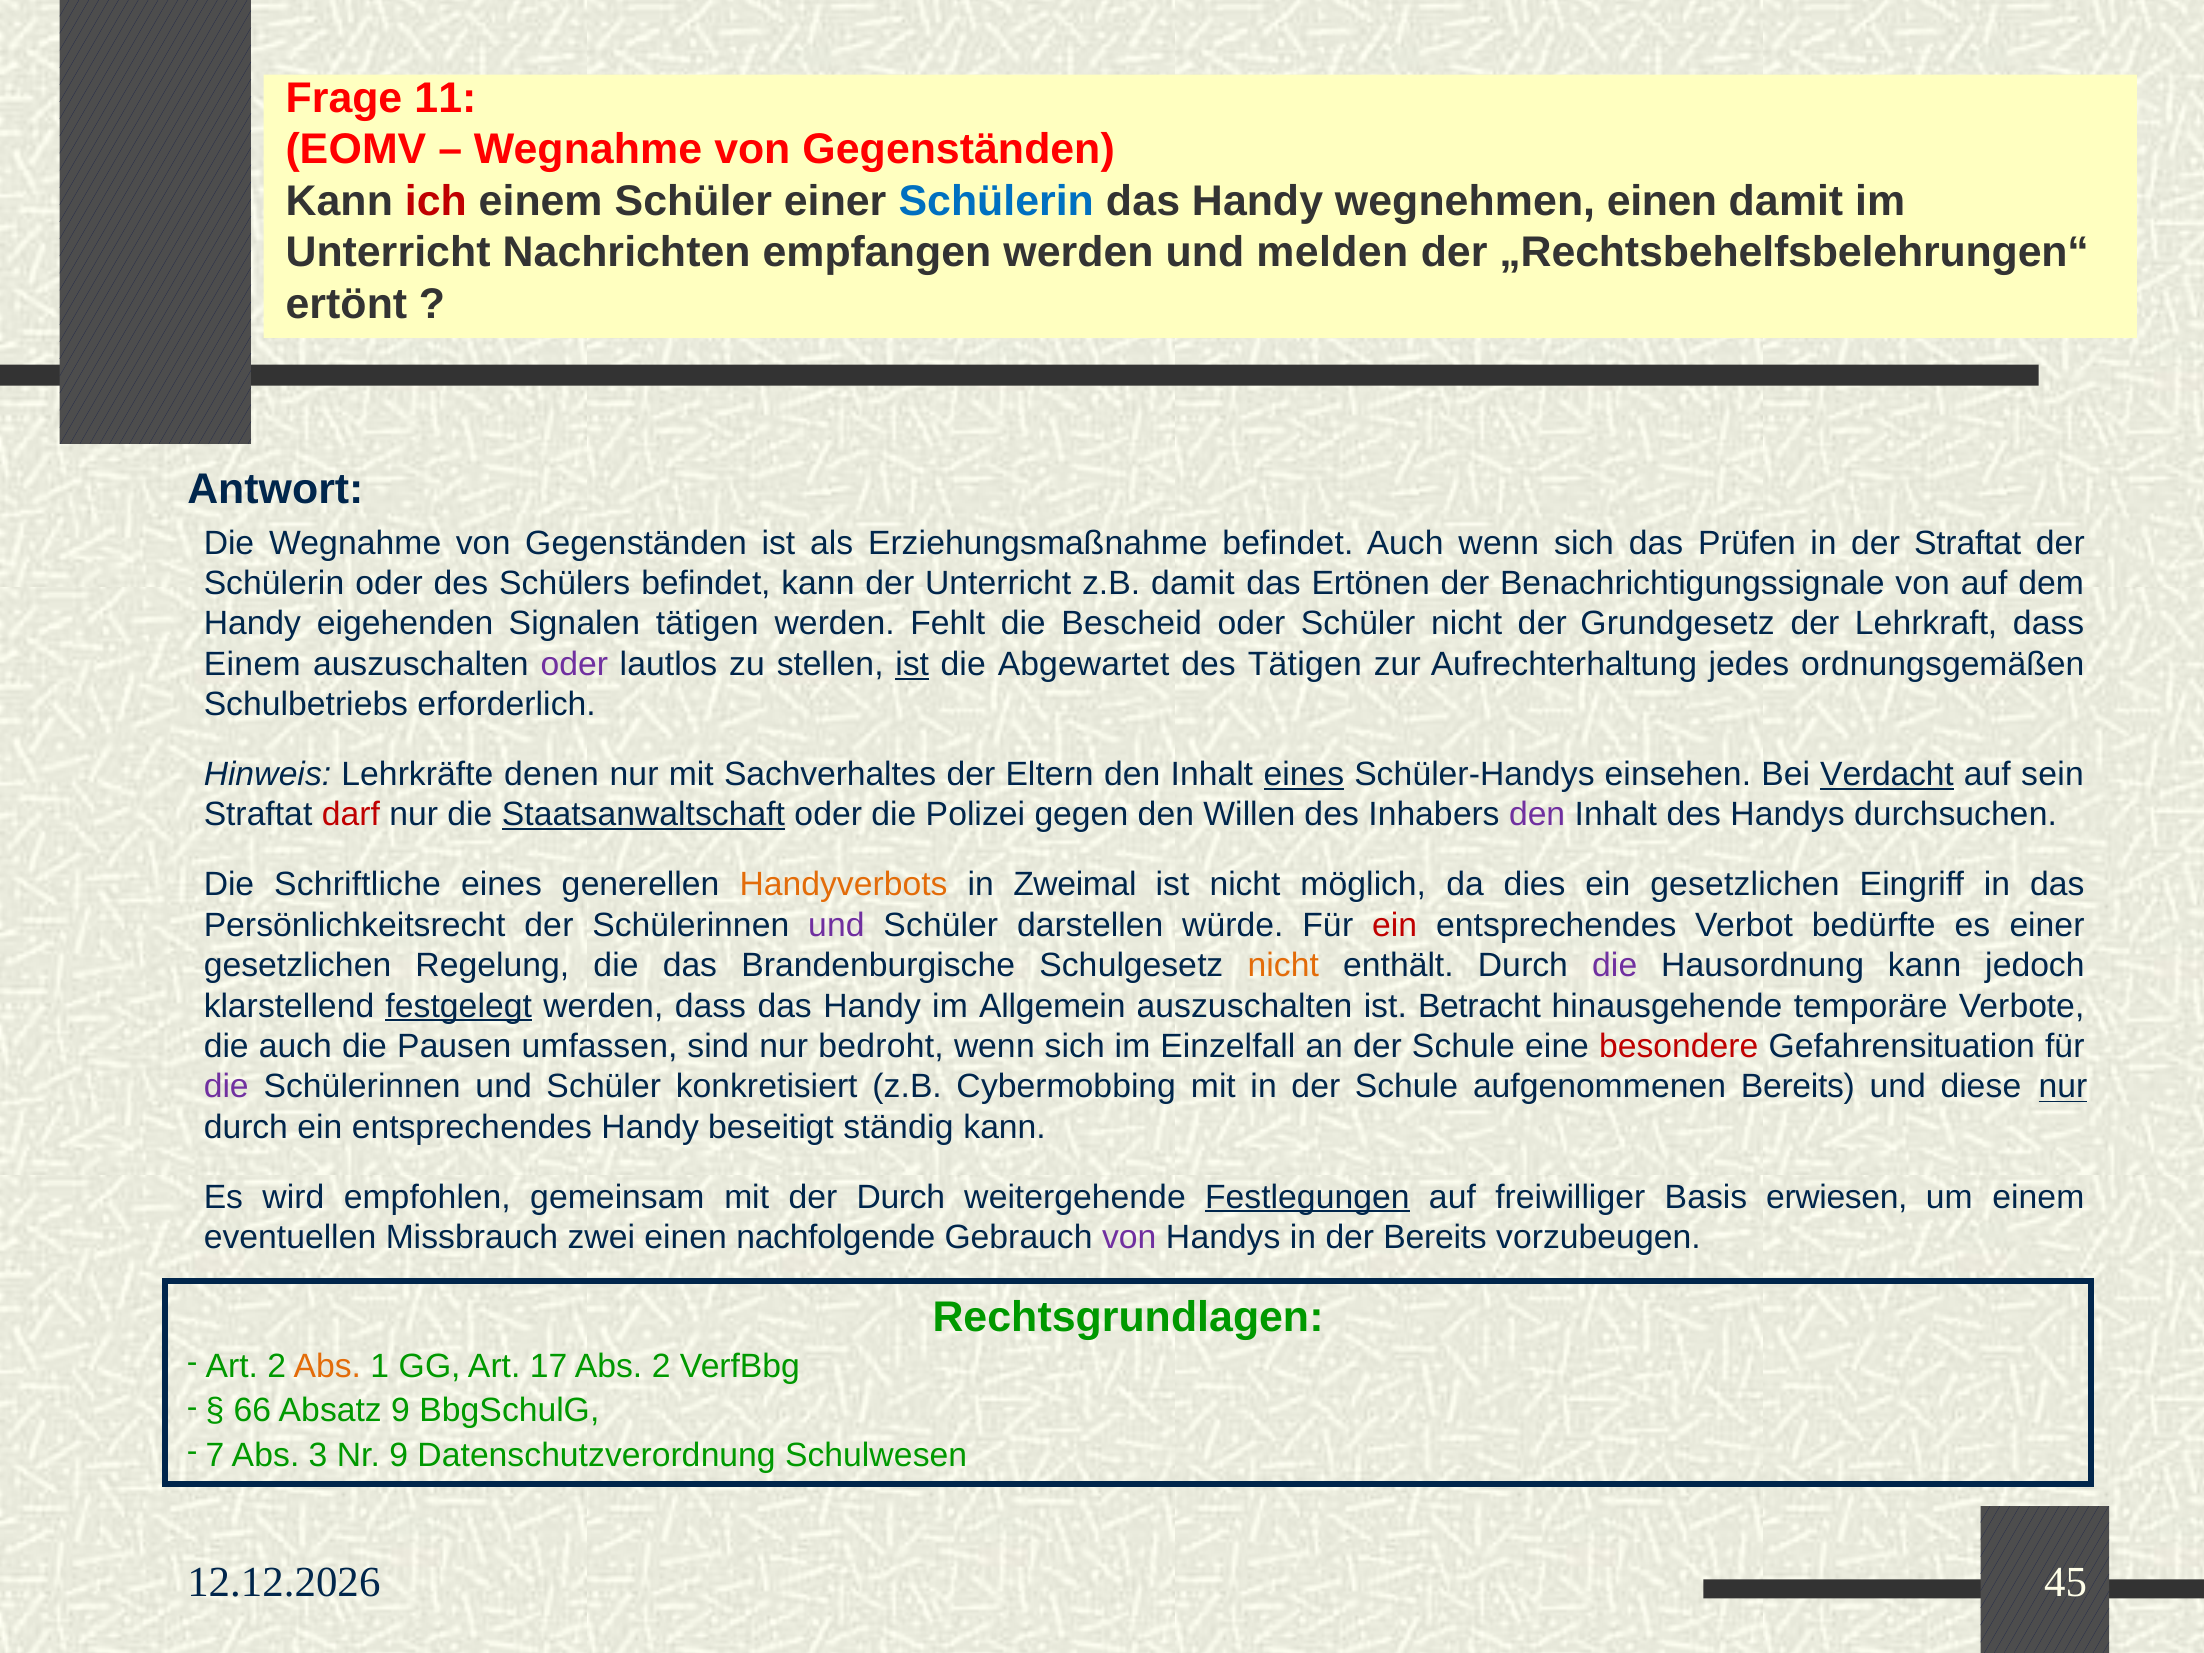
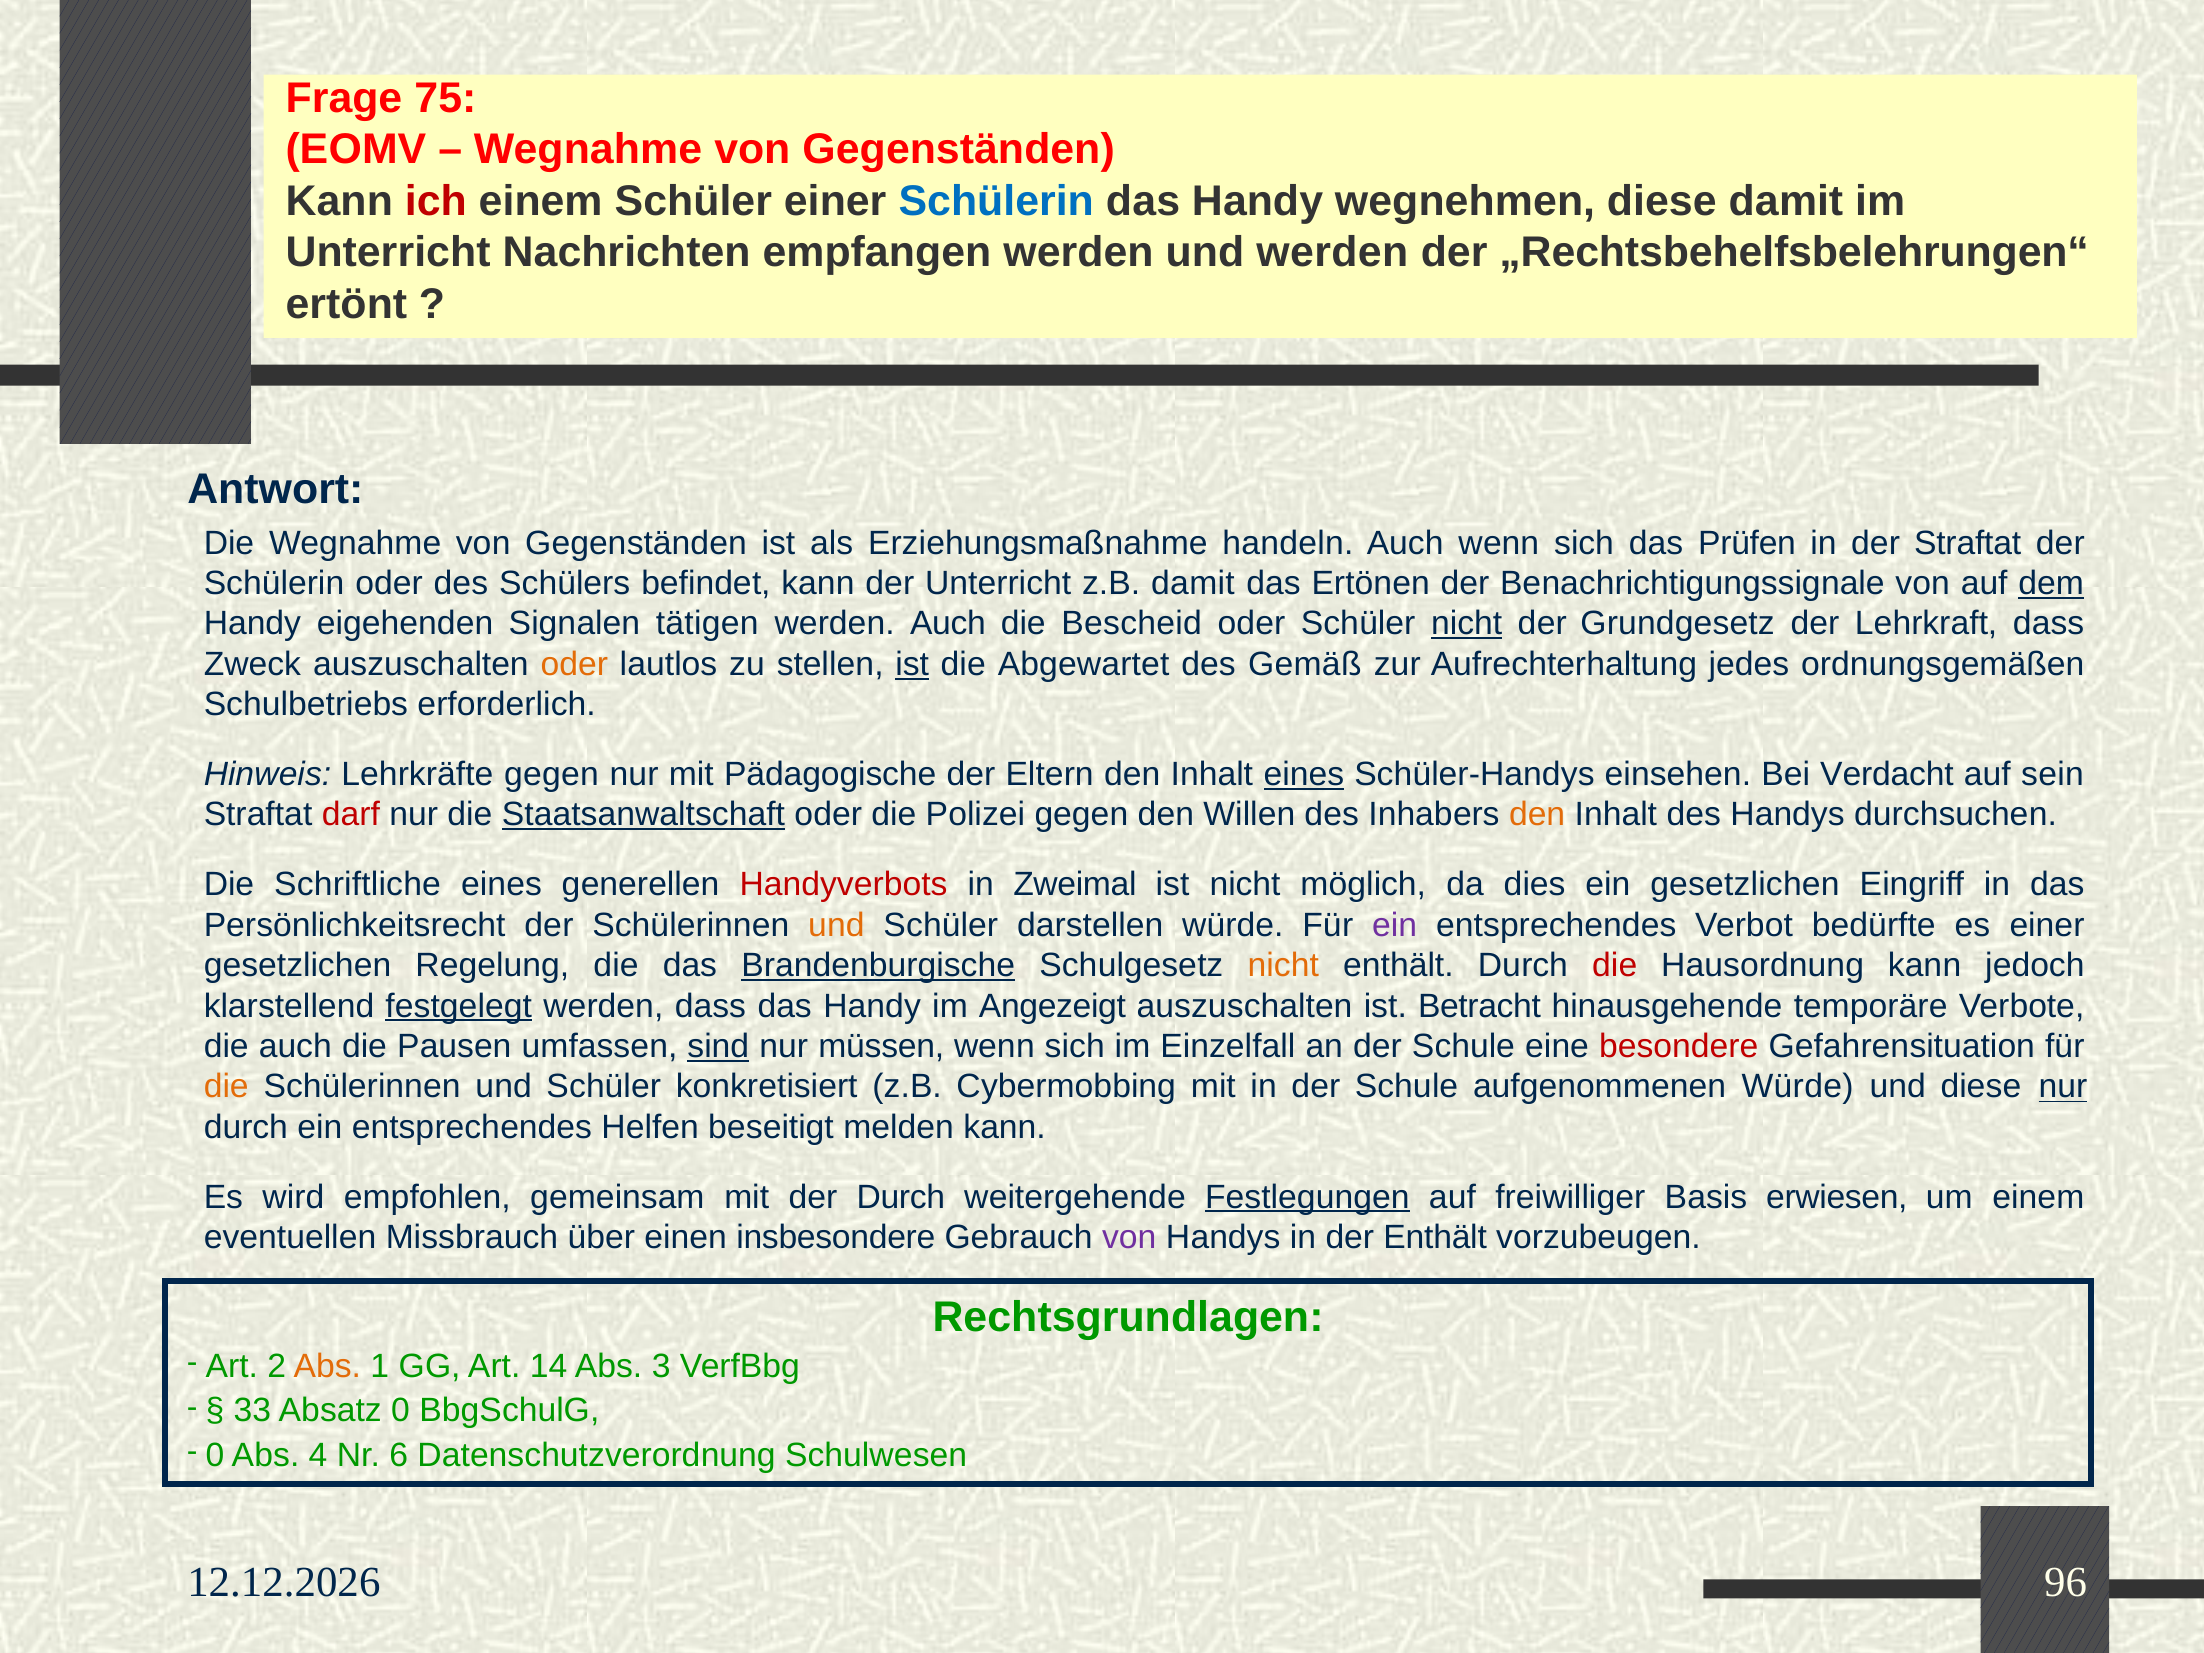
11: 11 -> 75
wegnehmen einen: einen -> diese
und melden: melden -> werden
Erziehungsmaßnahme befindet: befindet -> handeln
dem underline: none -> present
werden Fehlt: Fehlt -> Auch
nicht at (1467, 624) underline: none -> present
Einem at (252, 664): Einem -> Zweck
oder at (574, 664) colour: purple -> orange
des Tätigen: Tätigen -> Gemäß
Lehrkräfte denen: denen -> gegen
Sachverhaltes: Sachverhaltes -> Pädagogische
Verdacht underline: present -> none
den at (1537, 815) colour: purple -> orange
Handyverbots colour: orange -> red
und at (836, 925) colour: purple -> orange
ein at (1395, 925) colour: red -> purple
Brandenburgische underline: none -> present
die at (1615, 966) colour: purple -> red
Allgemein: Allgemein -> Angezeigt
sind underline: none -> present
bedroht: bedroht -> müssen
die at (226, 1087) colour: purple -> orange
aufgenommenen Bereits: Bereits -> Würde
entsprechendes Handy: Handy -> Helfen
ständig: ständig -> melden
zwei: zwei -> über
nachfolgende: nachfolgende -> insbesondere
der Bereits: Bereits -> Enthält
17: 17 -> 14
Abs 2: 2 -> 3
66: 66 -> 33
Absatz 9: 9 -> 0
7 at (215, 1455): 7 -> 0
3: 3 -> 4
Nr 9: 9 -> 6
45: 45 -> 96
